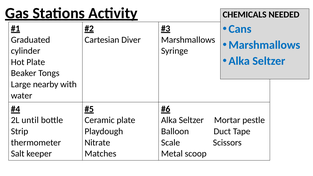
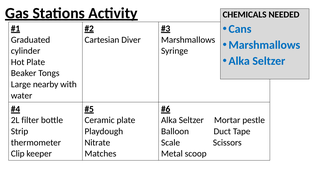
until: until -> filter
Salt: Salt -> Clip
